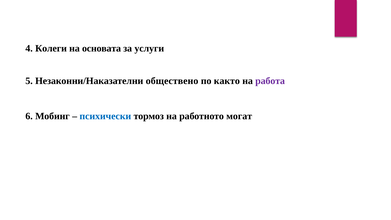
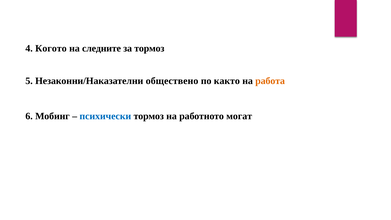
Колеги: Колеги -> Когото
основата: основата -> следните
за услуги: услуги -> тормоз
работа colour: purple -> orange
